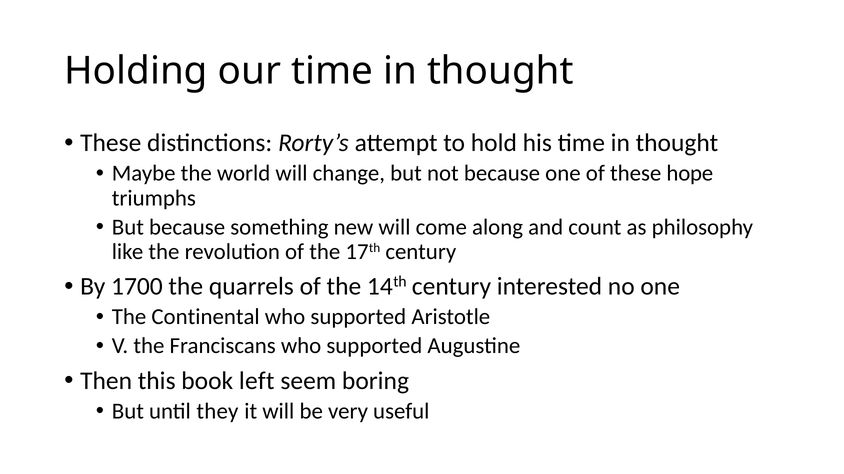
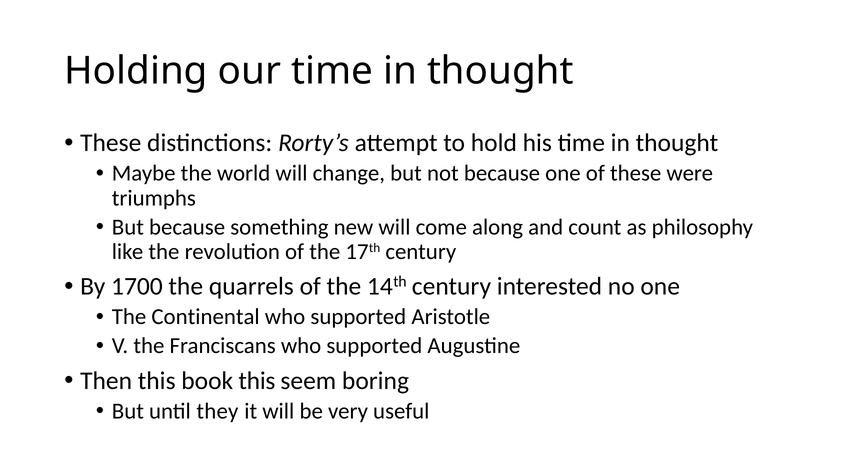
hope: hope -> were
book left: left -> this
